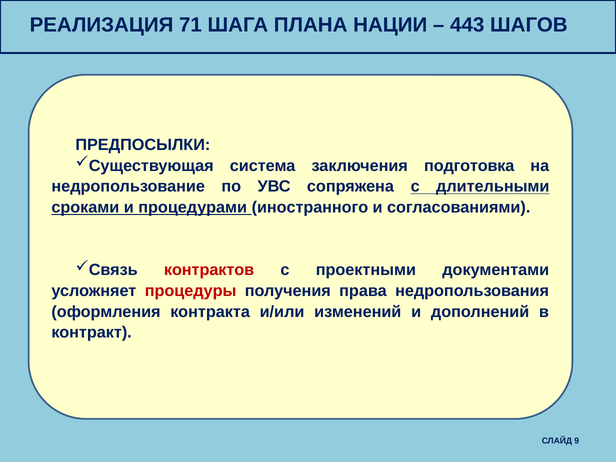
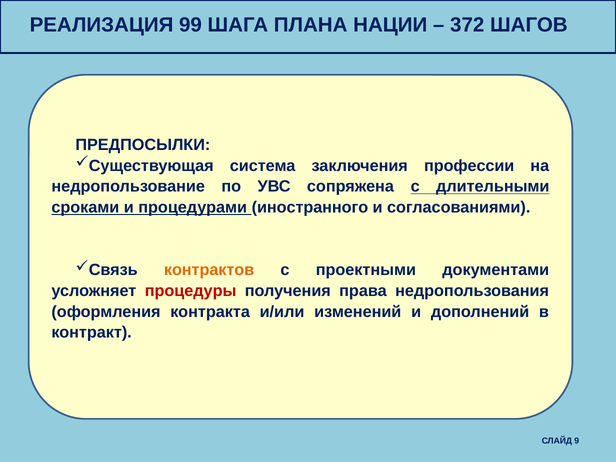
71: 71 -> 99
443: 443 -> 372
подготовка: подготовка -> профессии
контрактов colour: red -> orange
